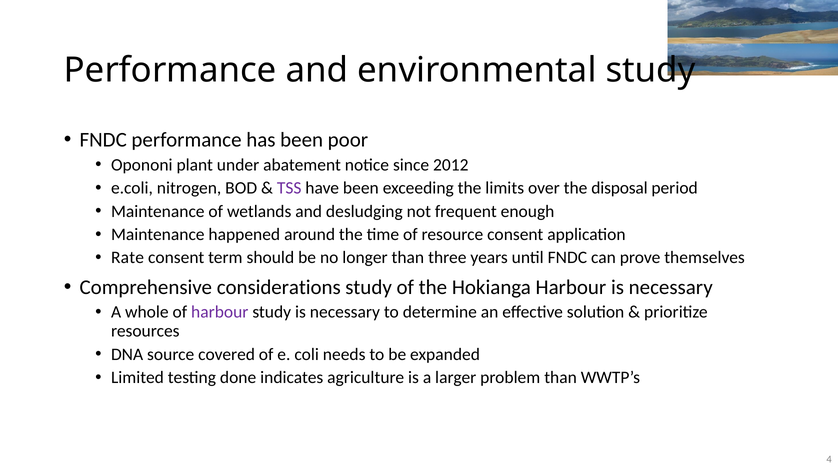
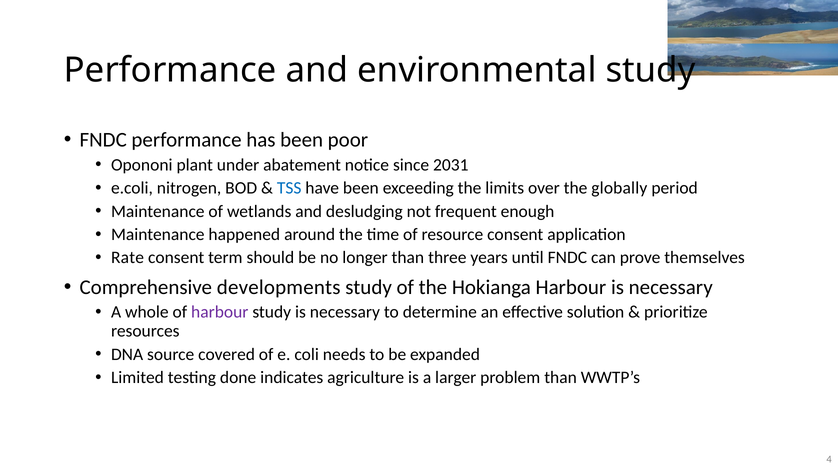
2012: 2012 -> 2031
TSS colour: purple -> blue
disposal: disposal -> globally
considerations: considerations -> developments
